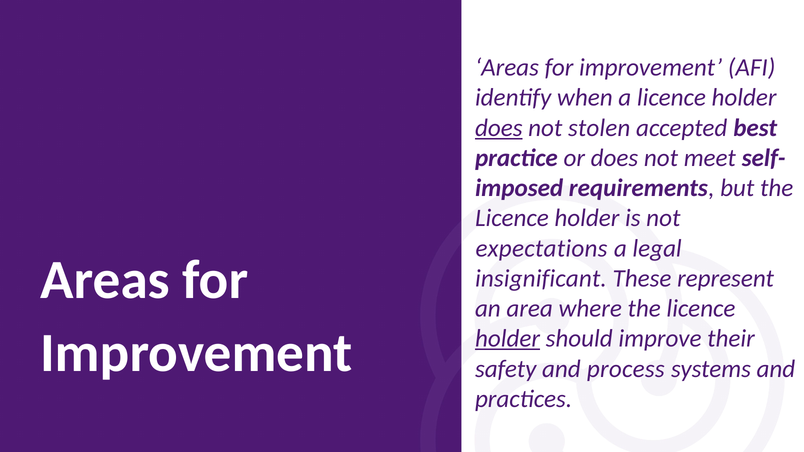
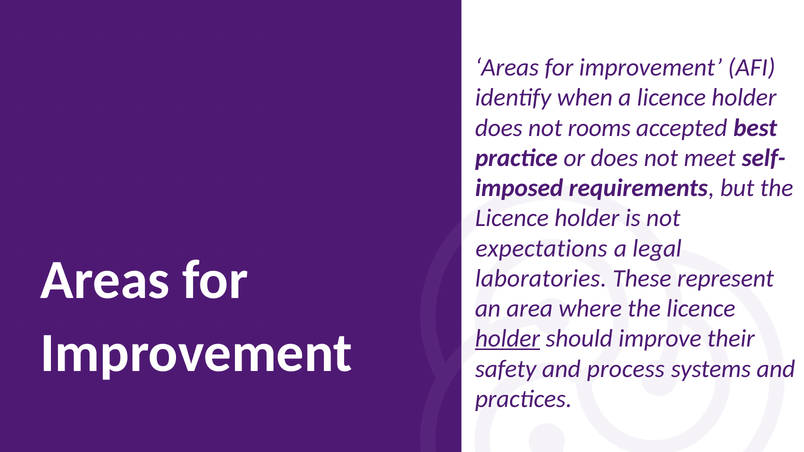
does at (499, 128) underline: present -> none
stolen: stolen -> rooms
insignificant: insignificant -> laboratories
